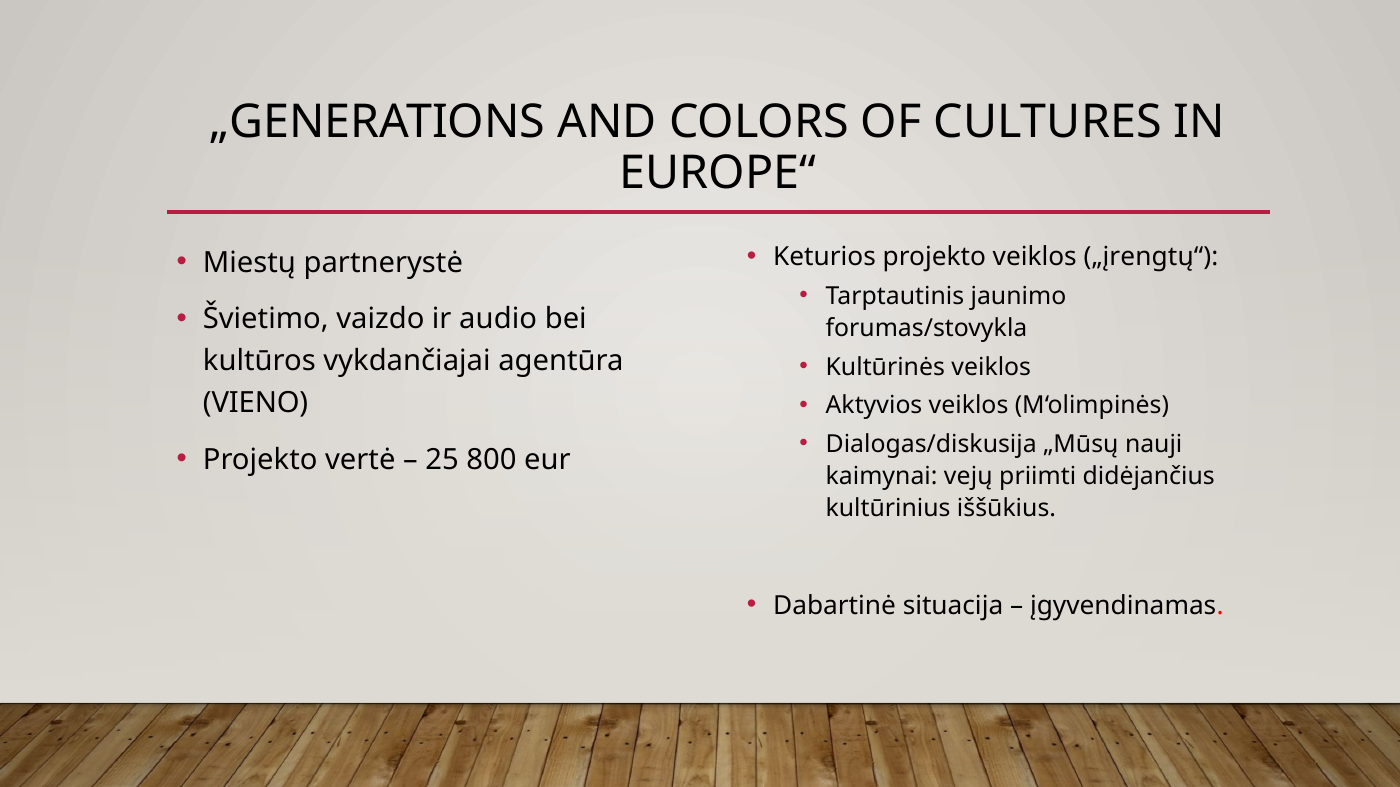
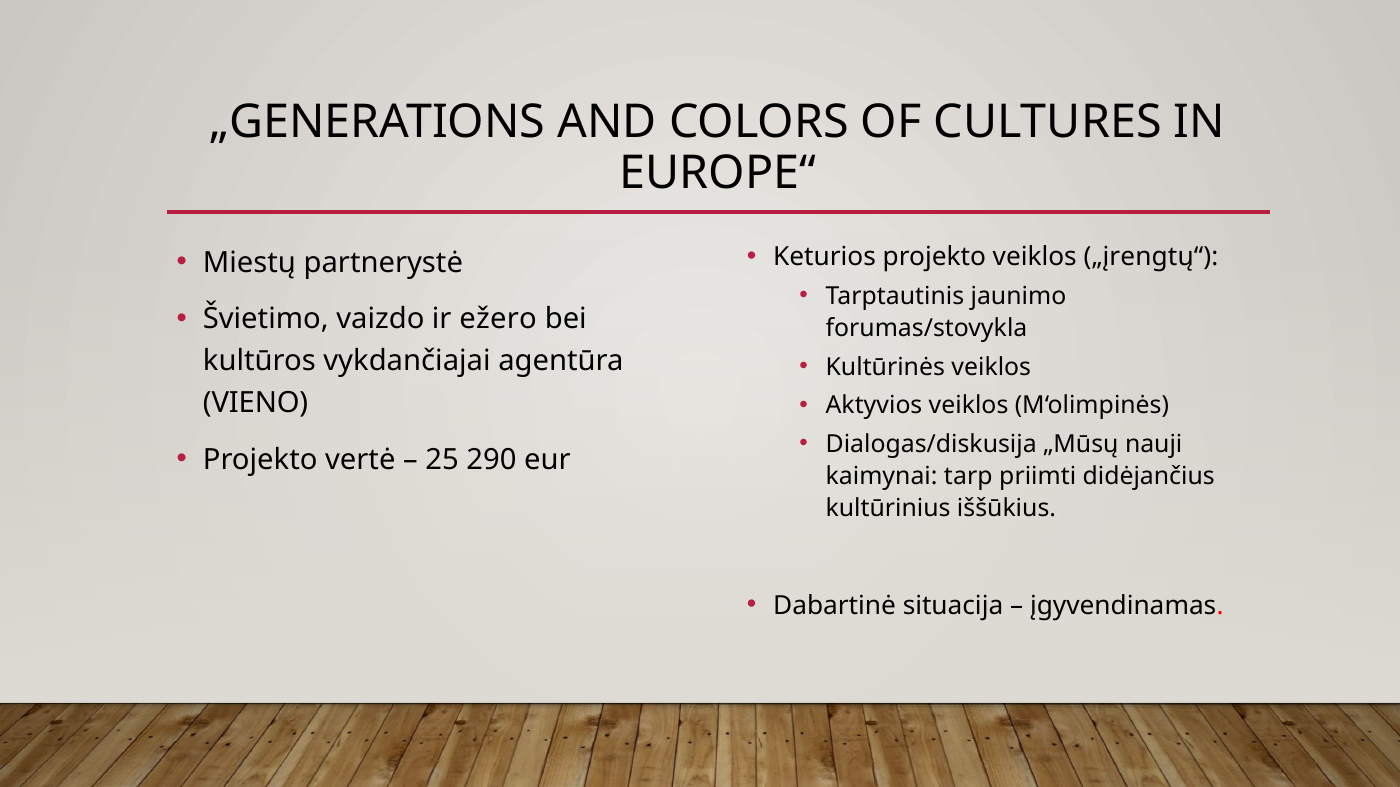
audio: audio -> ežero
800: 800 -> 290
vejų: vejų -> tarp
